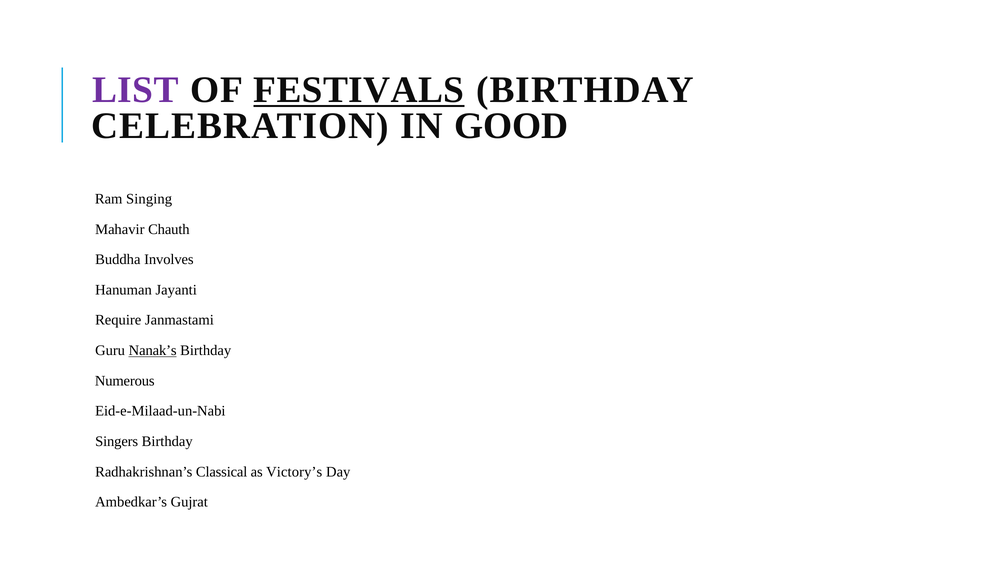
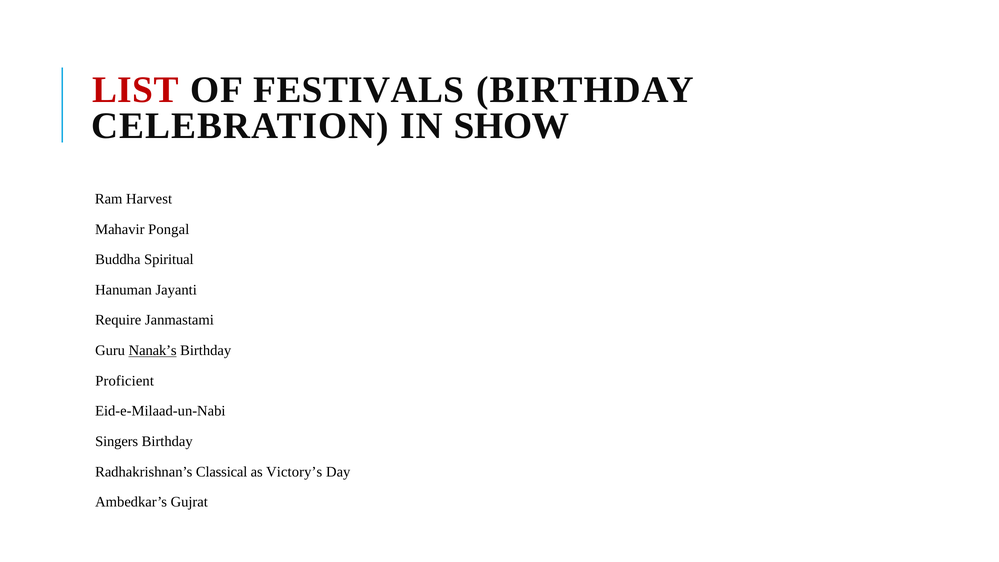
LIST colour: purple -> red
FESTIVALS underline: present -> none
GOOD: GOOD -> SHOW
Singing: Singing -> Harvest
Chauth: Chauth -> Pongal
Involves: Involves -> Spiritual
Numerous: Numerous -> Proficient
